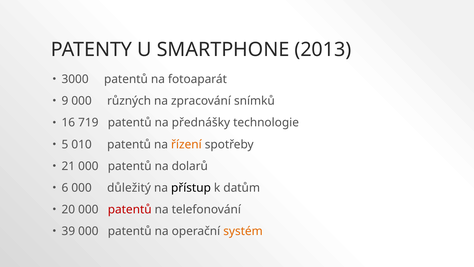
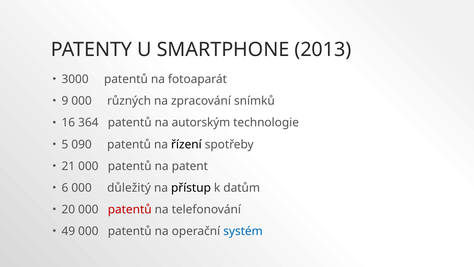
719: 719 -> 364
přednášky: přednášky -> autorským
010: 010 -> 090
řízení colour: orange -> black
dolarů: dolarů -> patent
39: 39 -> 49
systém colour: orange -> blue
